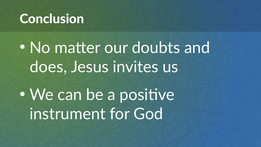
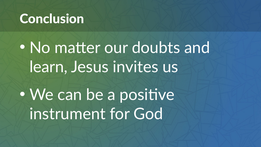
does: does -> learn
